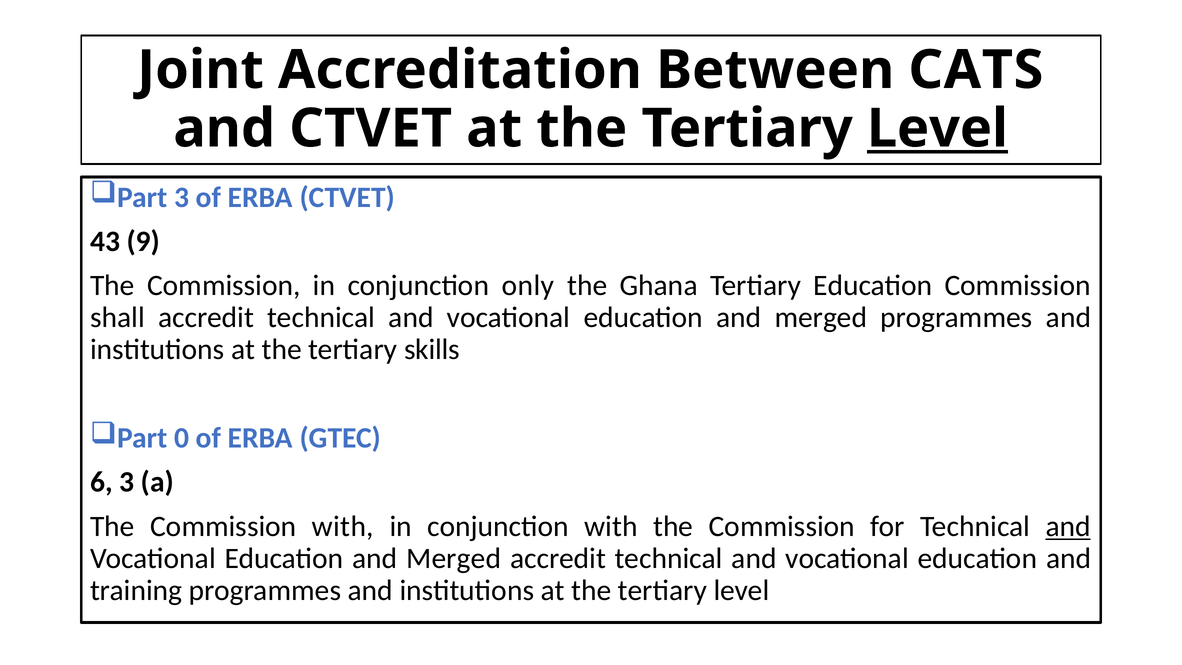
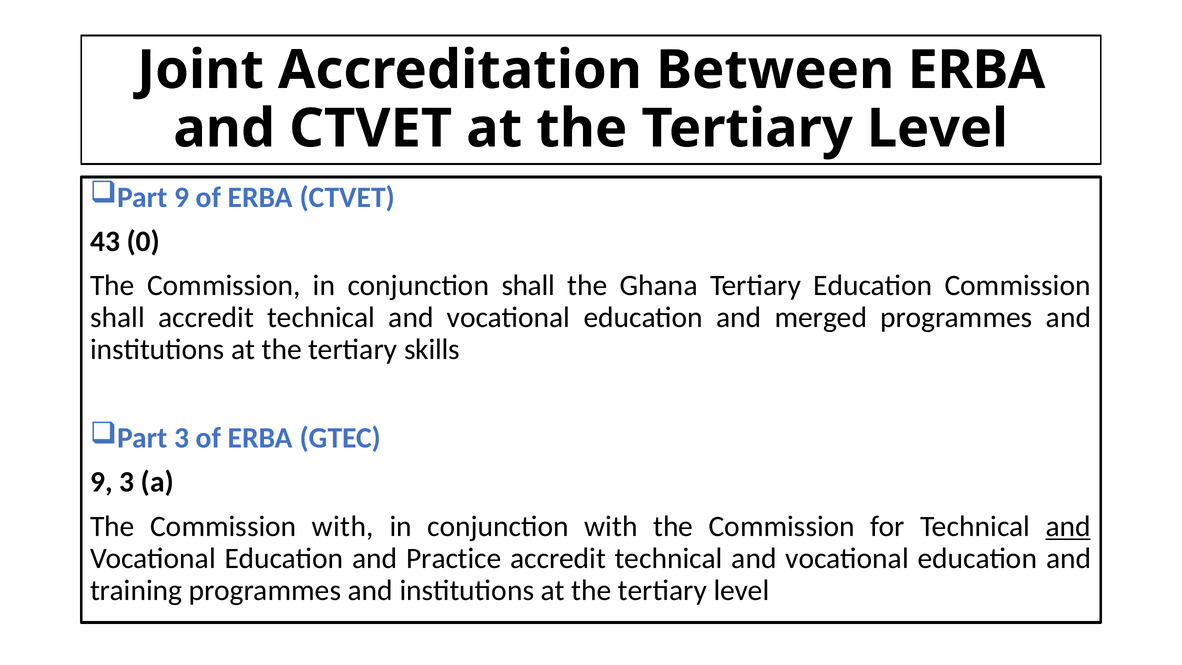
Between CATS: CATS -> ERBA
Level at (937, 129) underline: present -> none
Part 3: 3 -> 9
9: 9 -> 0
conjunction only: only -> shall
Part 0: 0 -> 3
6 at (101, 482): 6 -> 9
Merged at (454, 558): Merged -> Practice
